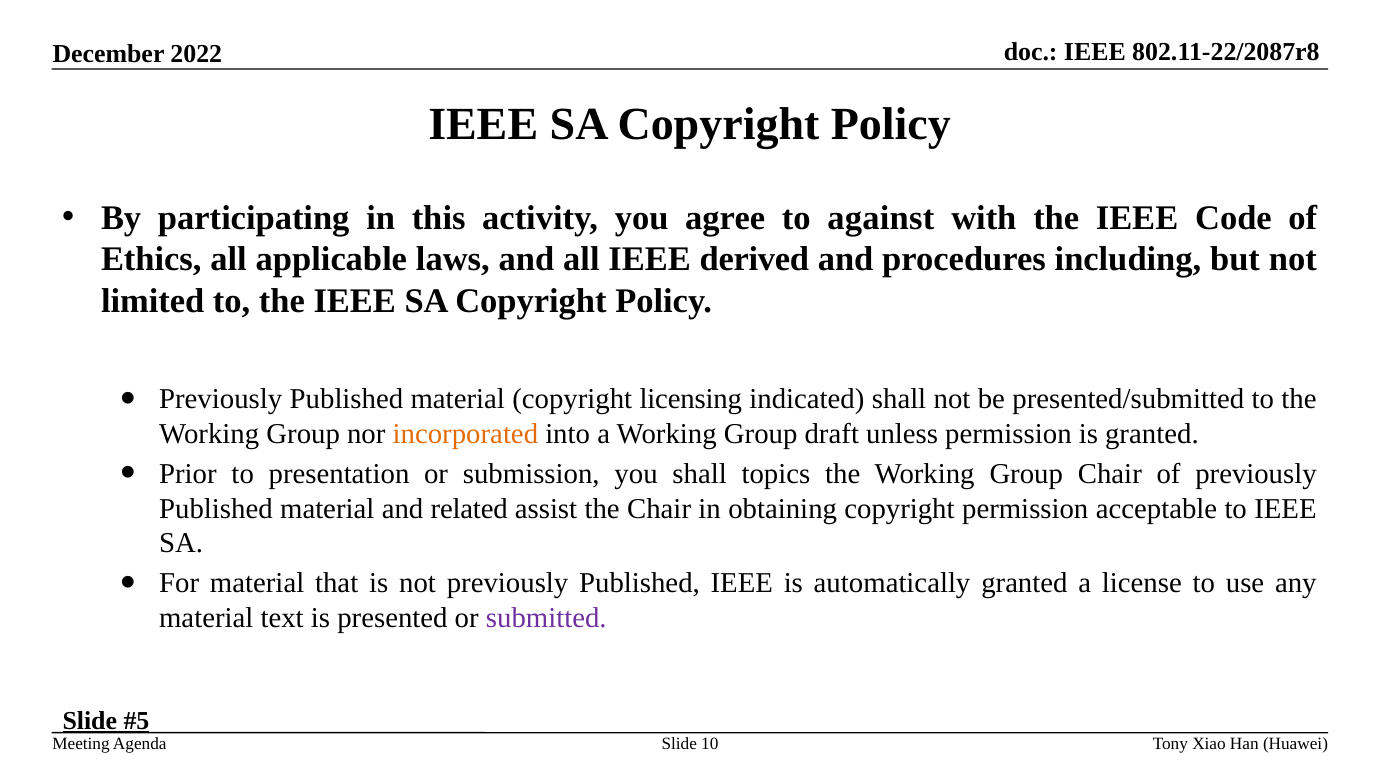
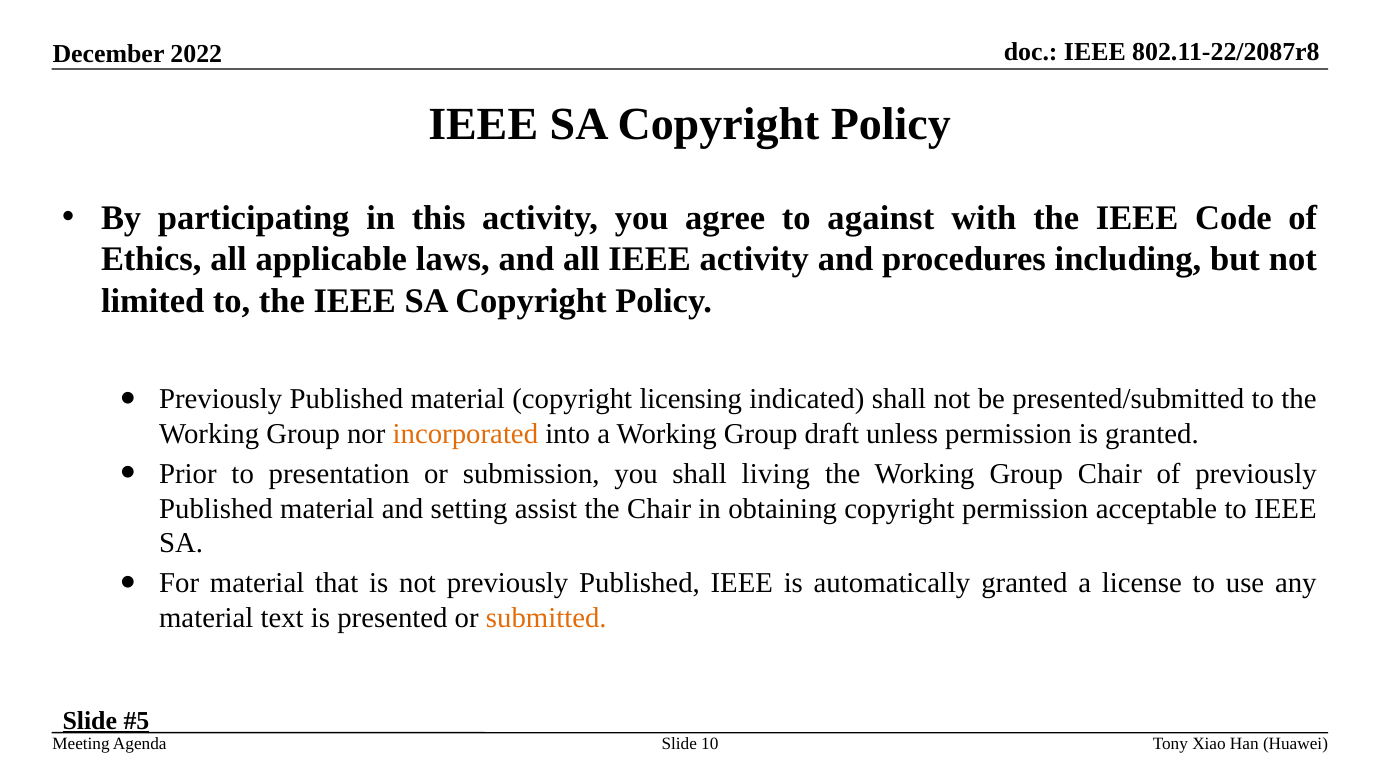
IEEE derived: derived -> activity
topics: topics -> living
related: related -> setting
submitted colour: purple -> orange
